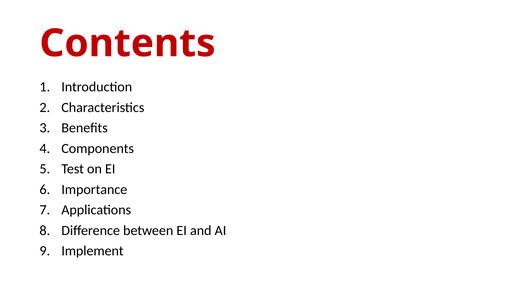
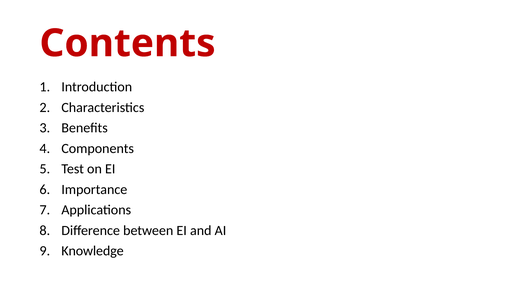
Implement: Implement -> Knowledge
